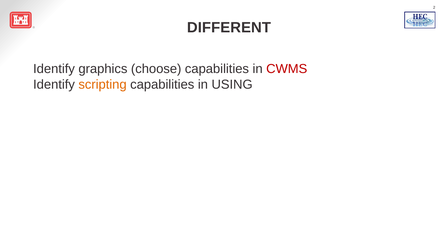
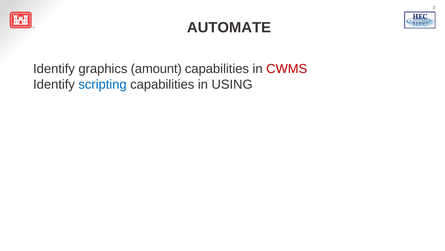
DIFFERENT: DIFFERENT -> AUTOMATE
choose: choose -> amount
scripting colour: orange -> blue
